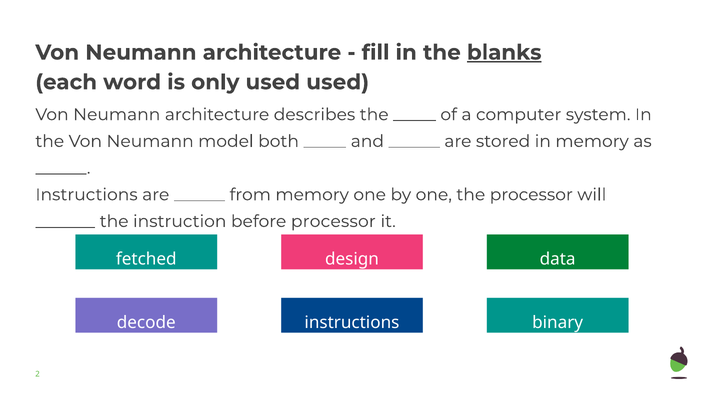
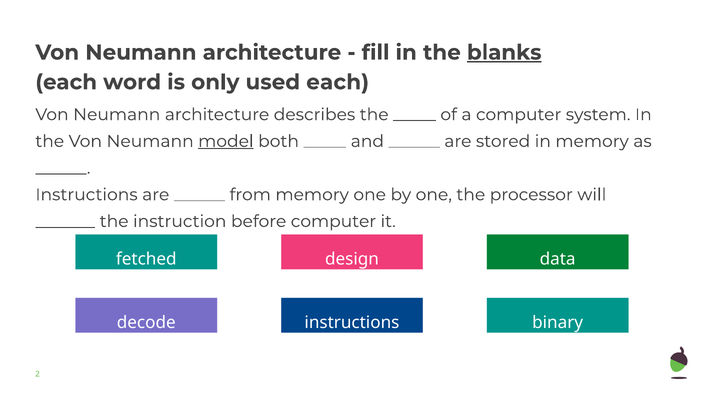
used used: used -> each
model underline: none -> present
before processor: processor -> computer
